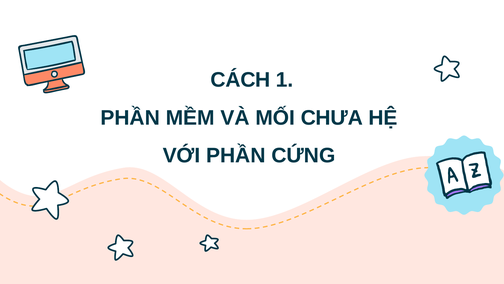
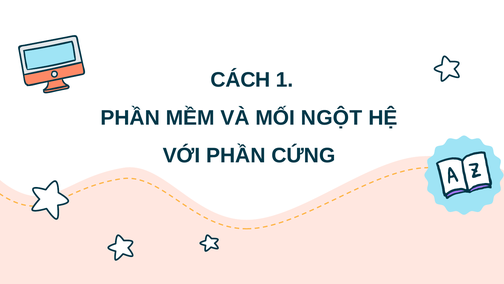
CHƯA: CHƯA -> NGỘT
